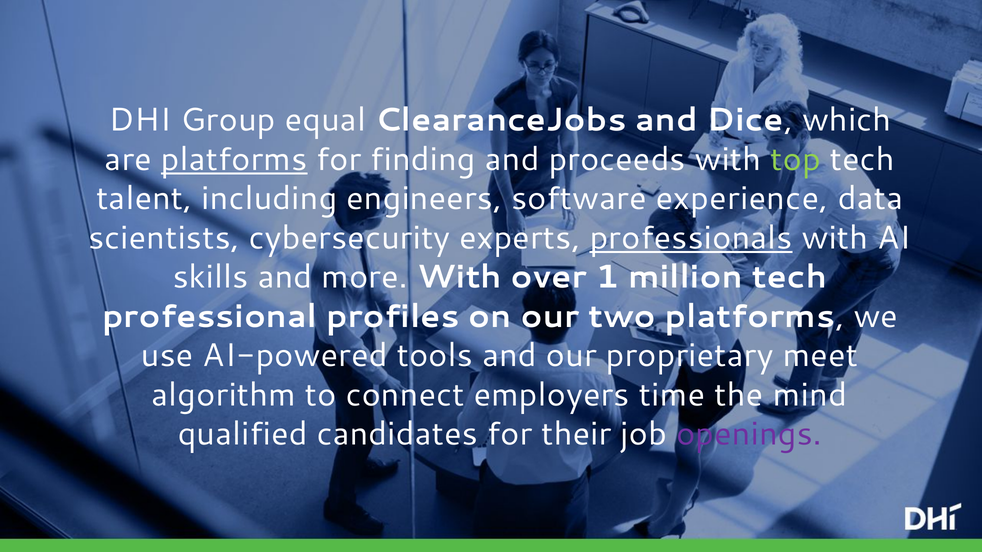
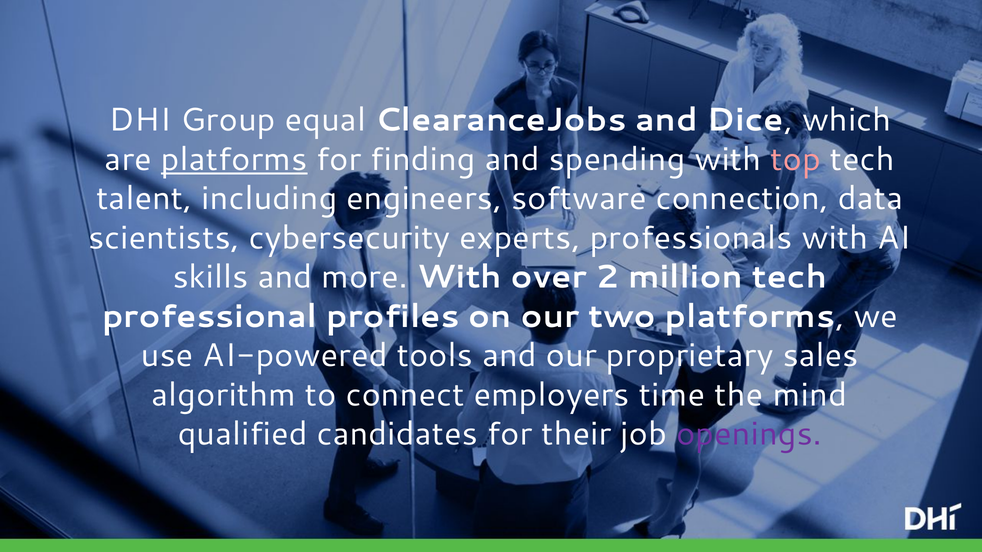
proceeds: proceeds -> spending
top colour: light green -> pink
experience: experience -> connection
professionals underline: present -> none
1: 1 -> 2
meet: meet -> sales
